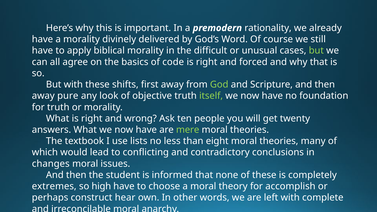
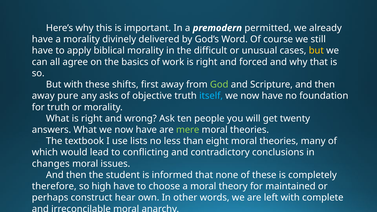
rationality: rationality -> permitted
but at (316, 51) colour: light green -> yellow
code: code -> work
look: look -> asks
itself colour: light green -> light blue
extremes: extremes -> therefore
accomplish: accomplish -> maintained
